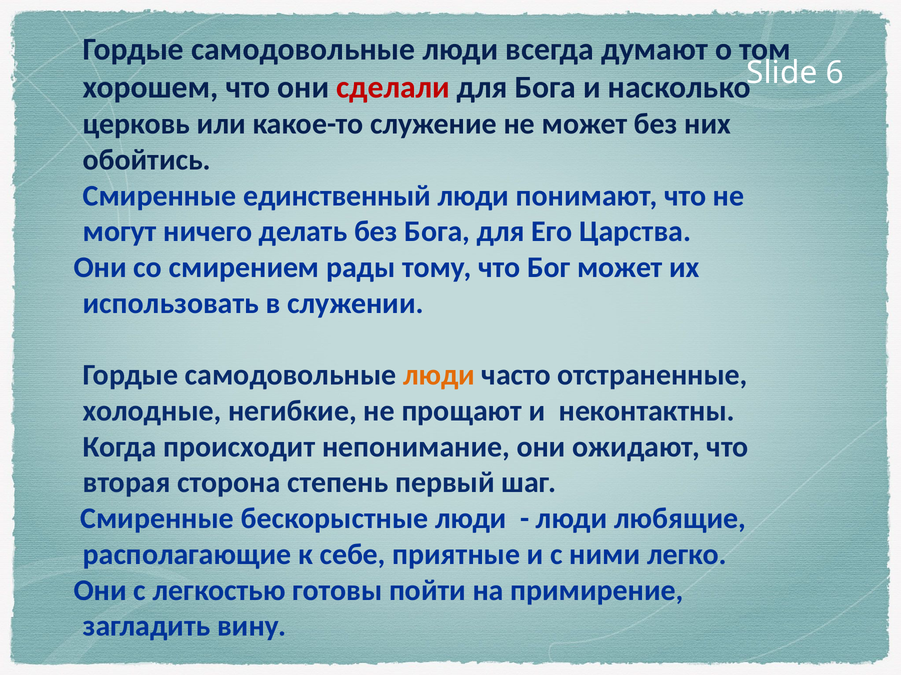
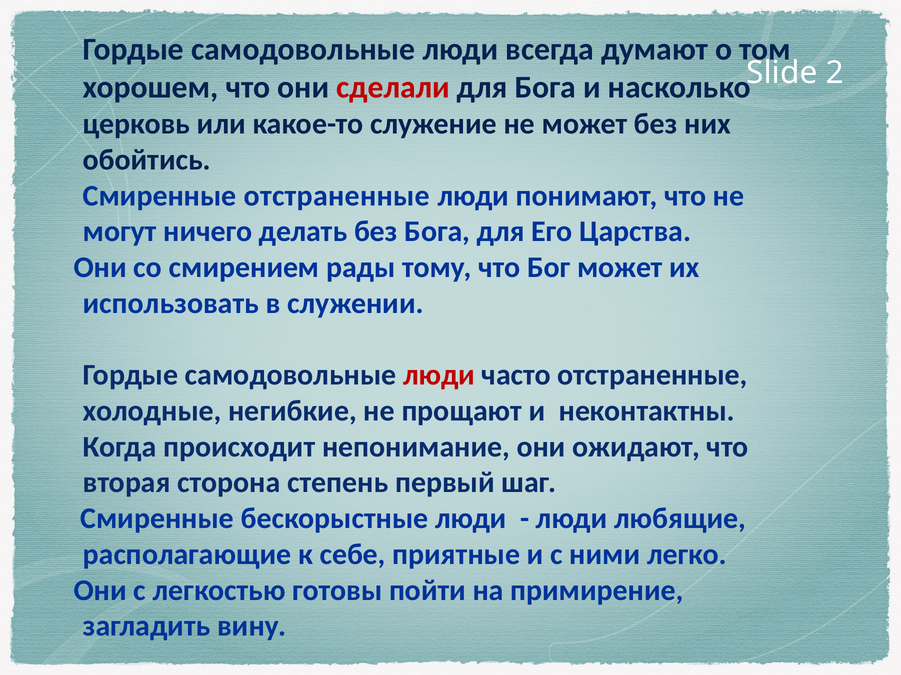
6: 6 -> 2
Смиренные единственный: единственный -> отстраненные
люди at (439, 375) colour: orange -> red
